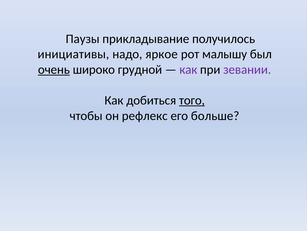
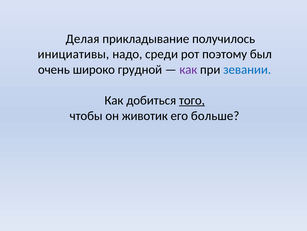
Паузы: Паузы -> Делая
яркое: яркое -> среди
малышу: малышу -> поэтому
очень underline: present -> none
зевании colour: purple -> blue
рефлекс: рефлекс -> животик
